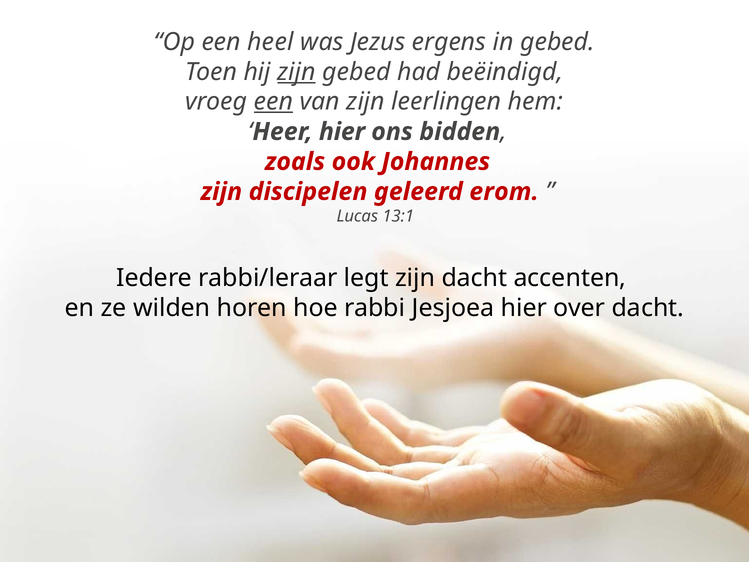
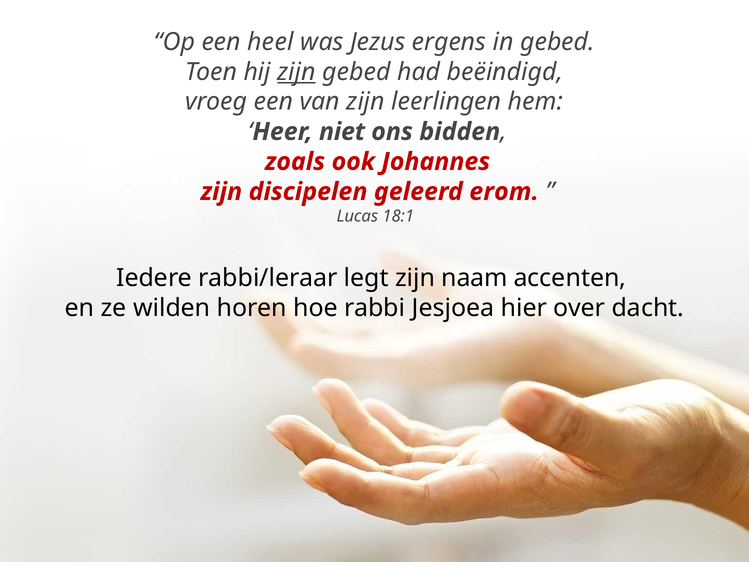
een at (274, 102) underline: present -> none
Heer hier: hier -> niet
13:1: 13:1 -> 18:1
zijn dacht: dacht -> naam
